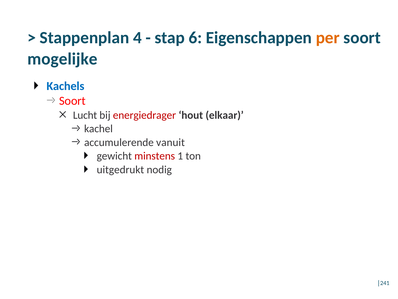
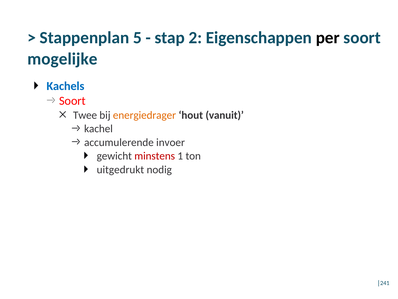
4: 4 -> 5
6: 6 -> 2
per colour: orange -> black
Lucht: Lucht -> Twee
energiedrager colour: red -> orange
elkaar: elkaar -> vanuit
vanuit: vanuit -> invoer
